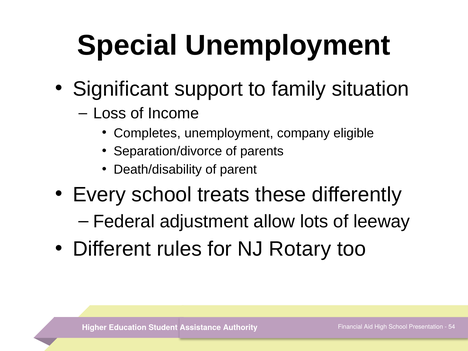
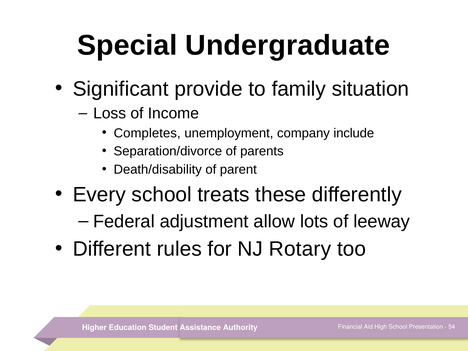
Special Unemployment: Unemployment -> Undergraduate
support: support -> provide
eligible: eligible -> include
